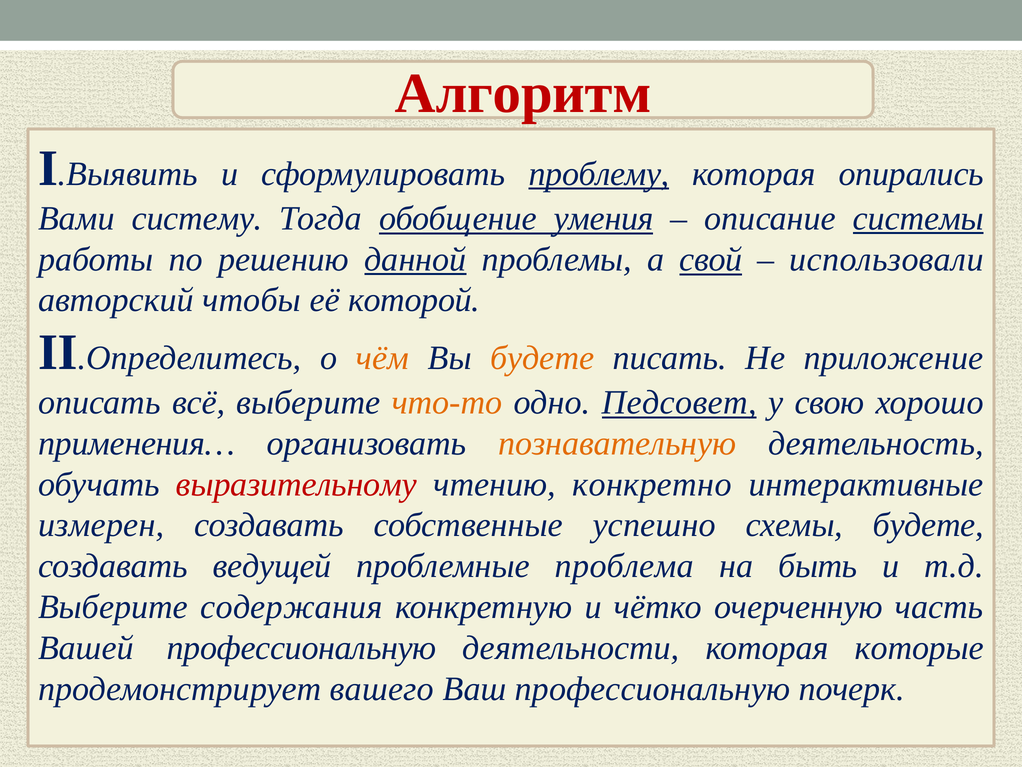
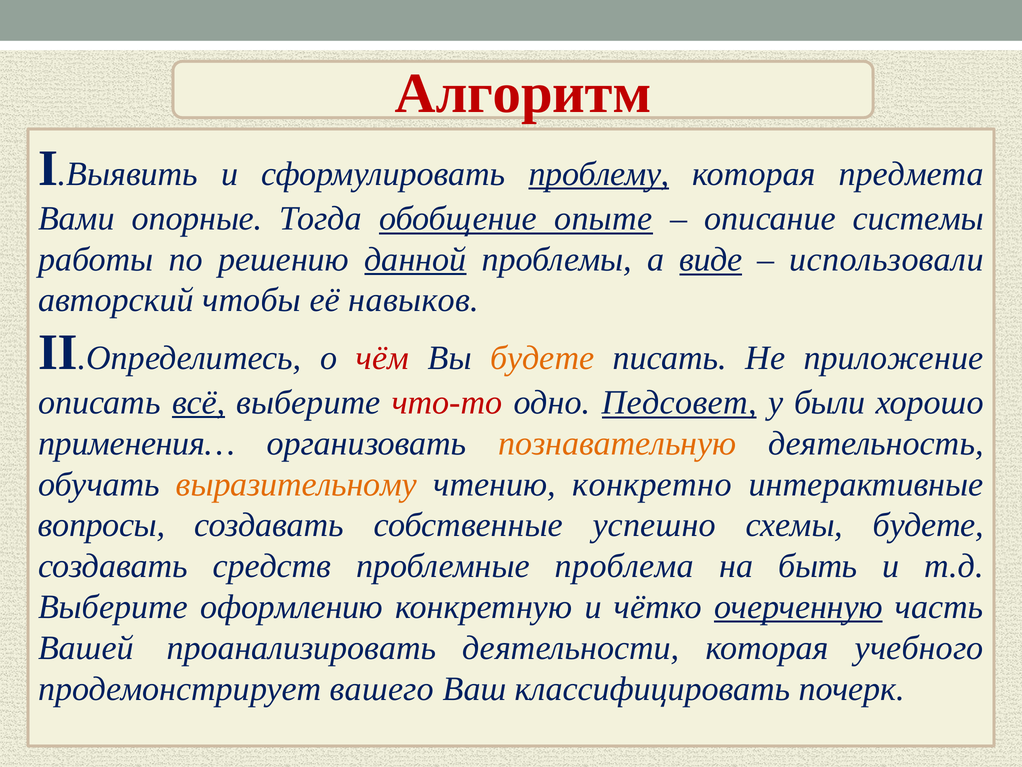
опирались: опирались -> предмета
систему: систему -> опорные
умения: умения -> опыте
системы underline: present -> none
свой: свой -> виде
которой: которой -> навыков
чём colour: orange -> red
всё underline: none -> present
что-то colour: orange -> red
свою: свою -> были
выразительному colour: red -> orange
измерен: измерен -> вопросы
ведущей: ведущей -> средств
содержания: содержания -> оформлению
очерченную underline: none -> present
Вашей профессиональную: профессиональную -> проанализировать
которые: которые -> учебного
Ваш профессиональную: профессиональную -> классифицировать
